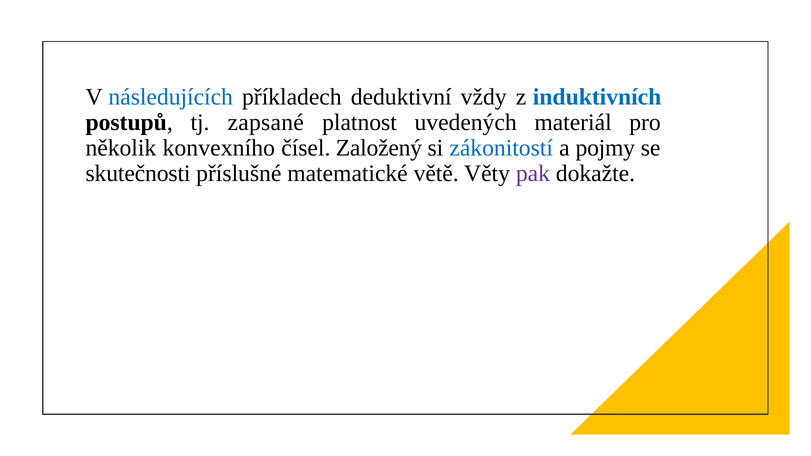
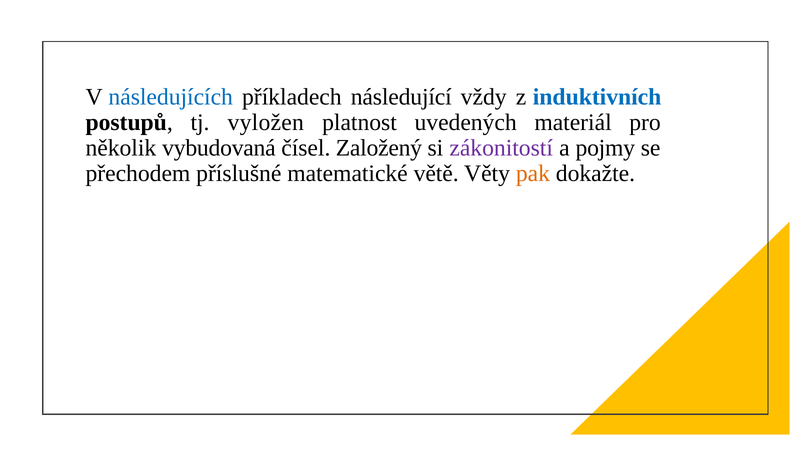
deduktivní: deduktivní -> následující
zapsané: zapsané -> vyložen
konvexního: konvexního -> vybudovaná
zákonitostí colour: blue -> purple
skutečnosti: skutečnosti -> přechodem
pak colour: purple -> orange
